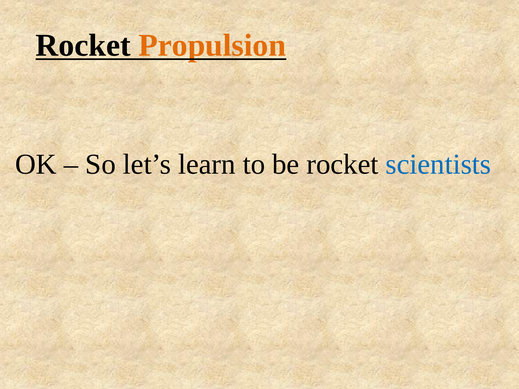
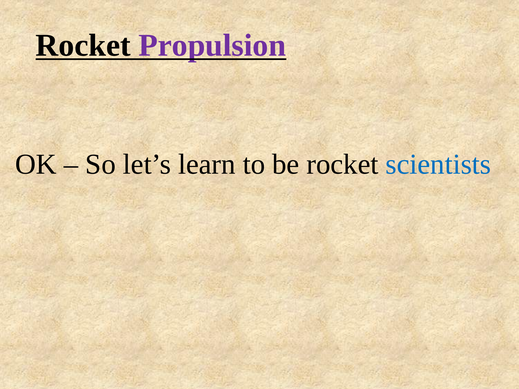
Propulsion colour: orange -> purple
